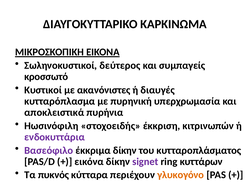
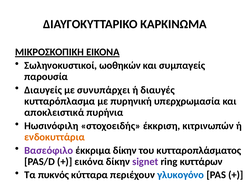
δεύτερος: δεύτερος -> ωοθηκών
κροσσωτό: κροσσωτό -> παρουσία
Κυστικοί: Κυστικοί -> Διαυγείς
ακανόνιστες: ακανόνιστες -> συνυπάρχει
ενδοκυττάρια colour: purple -> orange
γλυκογόνο colour: orange -> blue
